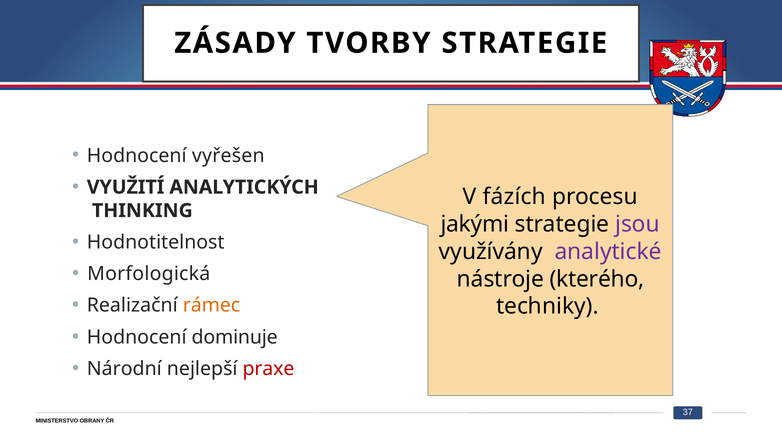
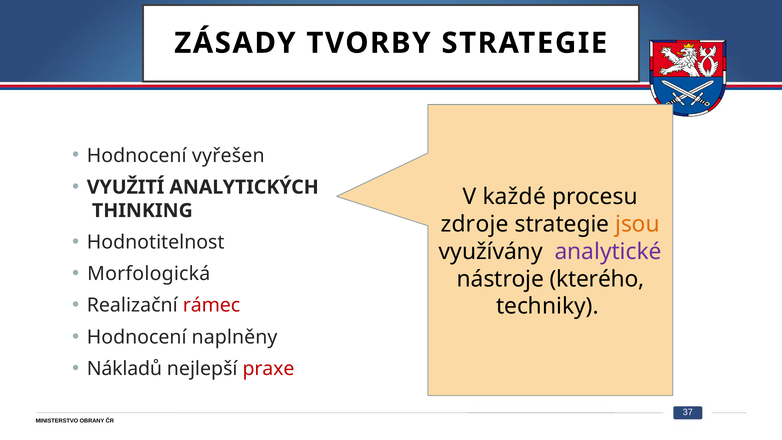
fázích: fázích -> každé
jakými: jakými -> zdroje
jsou colour: purple -> orange
rámec colour: orange -> red
dominuje: dominuje -> naplněny
Národní: Národní -> Nákladů
